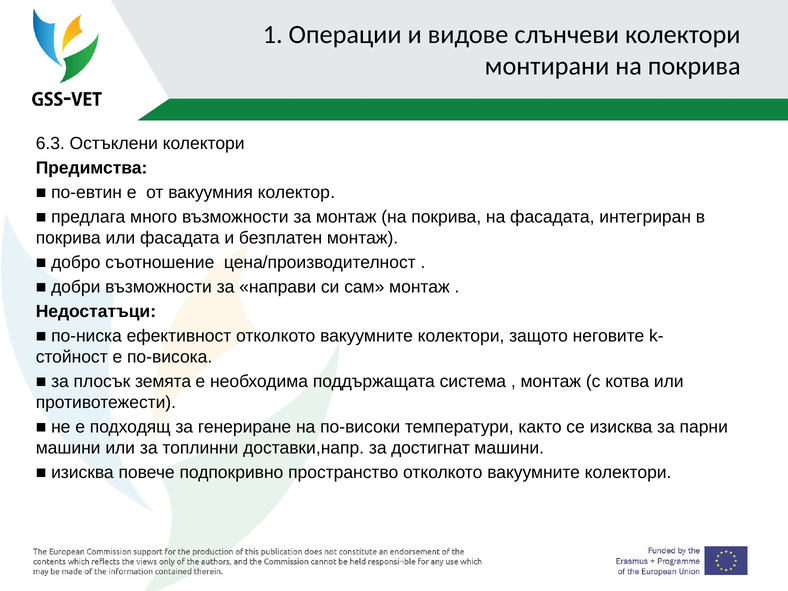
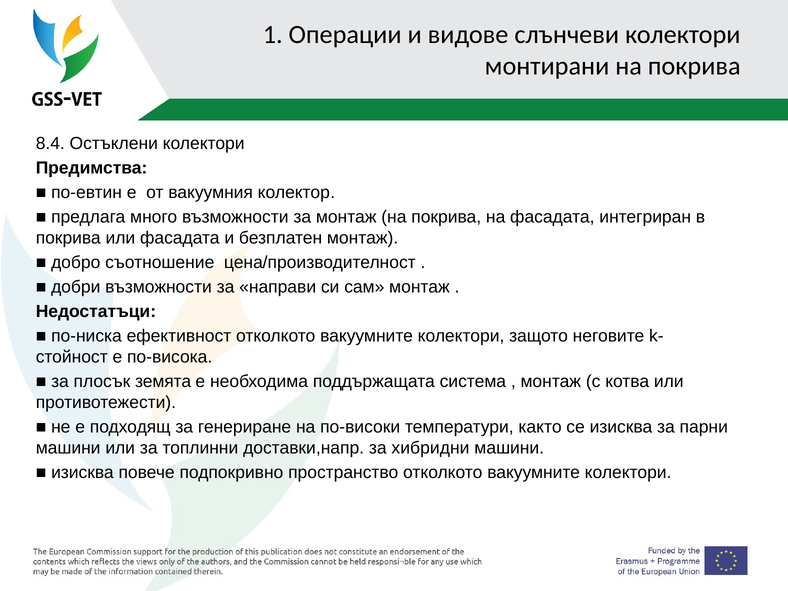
6.3: 6.3 -> 8.4
достигнат: достигнат -> хибридни
